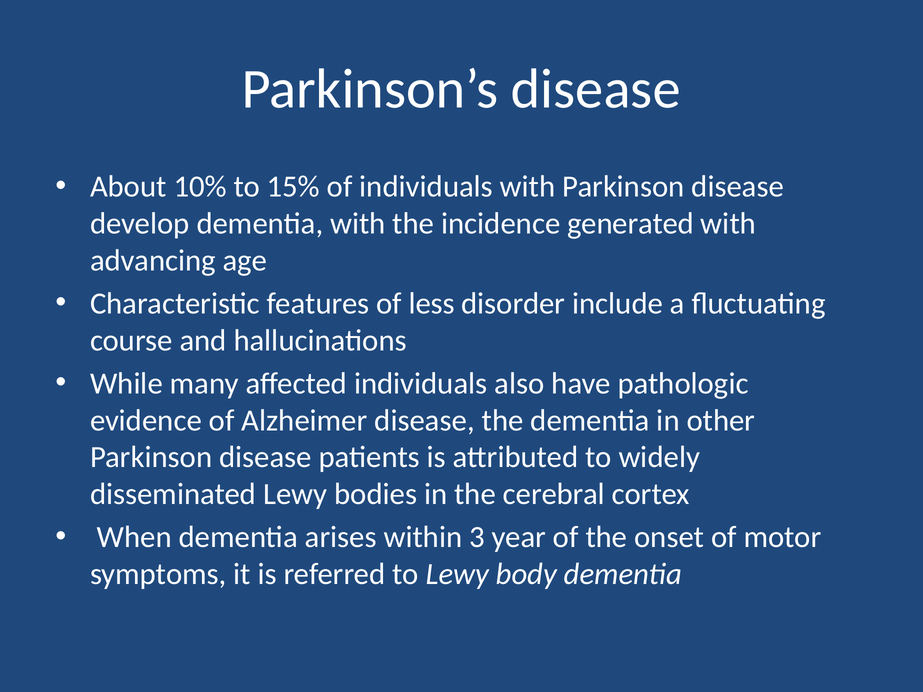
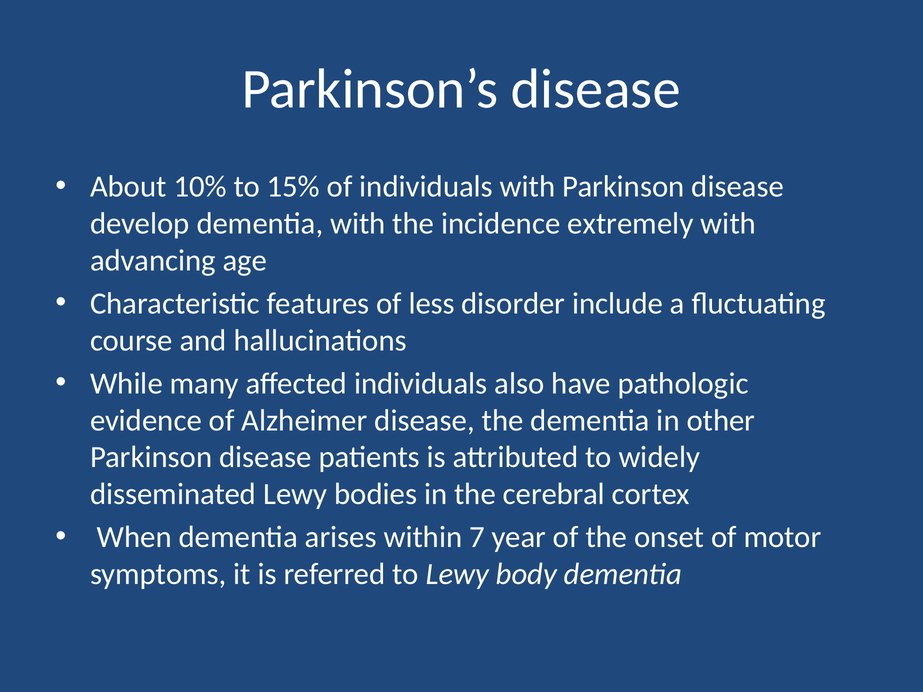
generated: generated -> extremely
3: 3 -> 7
